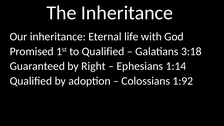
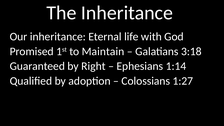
to Qualified: Qualified -> Maintain
1:92: 1:92 -> 1:27
